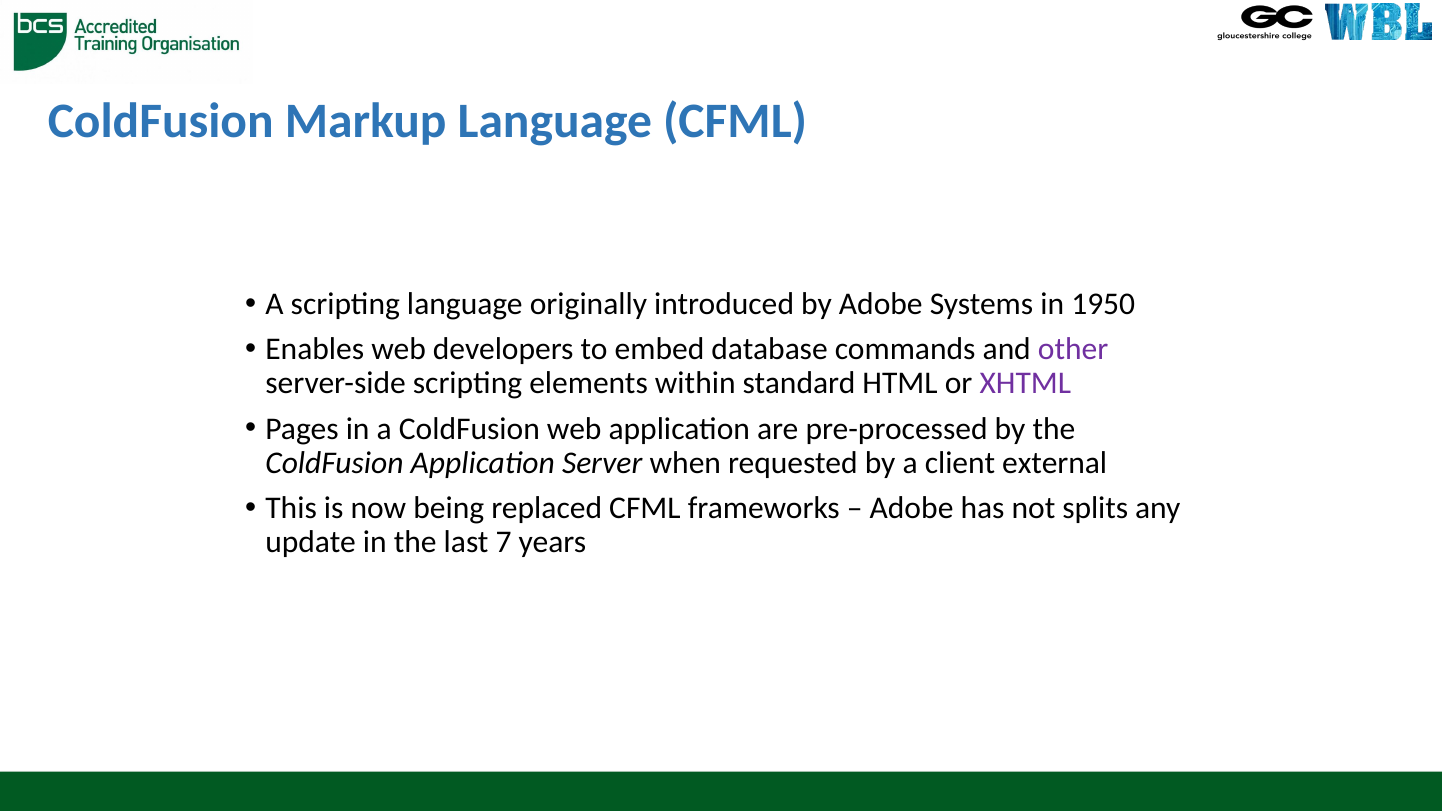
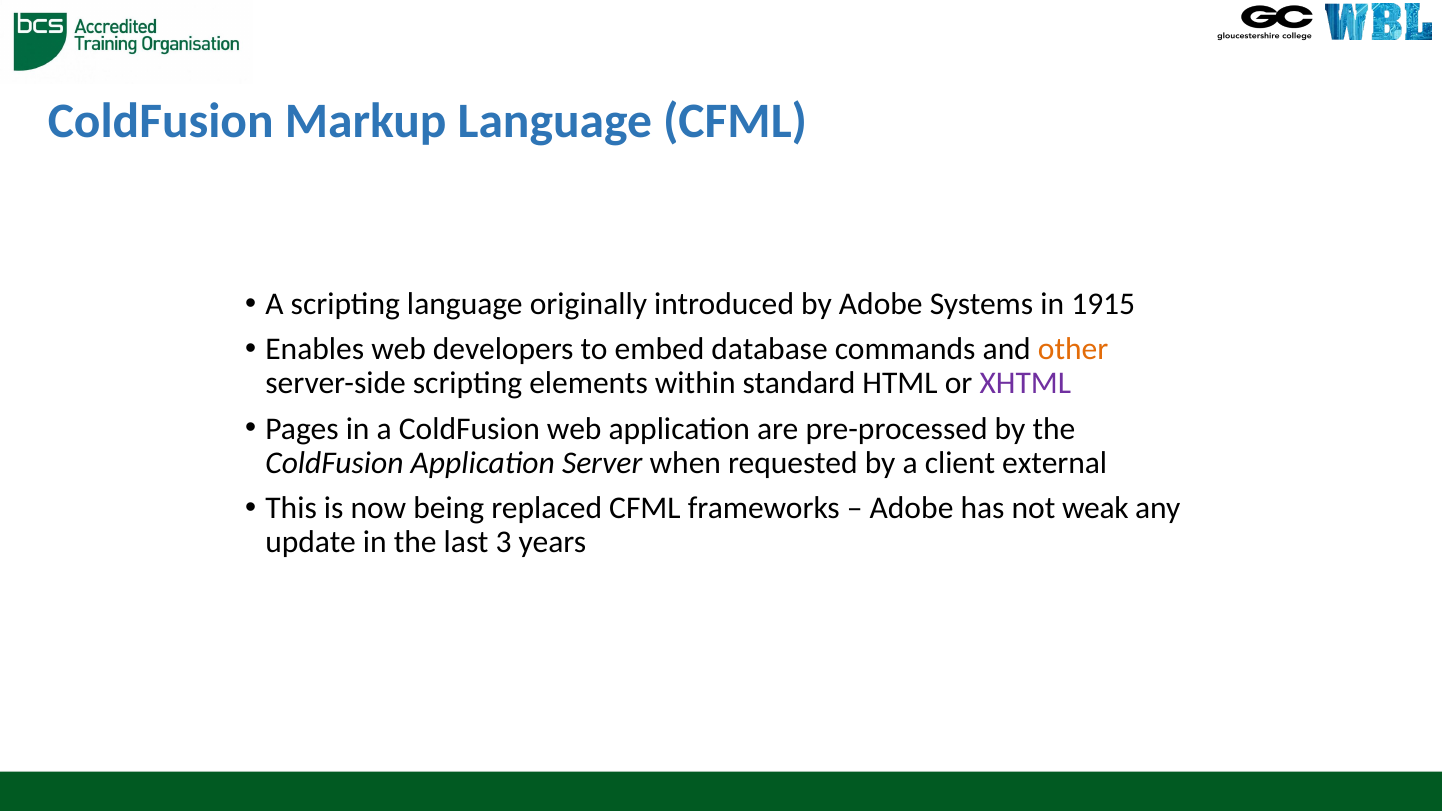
1950: 1950 -> 1915
other colour: purple -> orange
splits: splits -> weak
7: 7 -> 3
